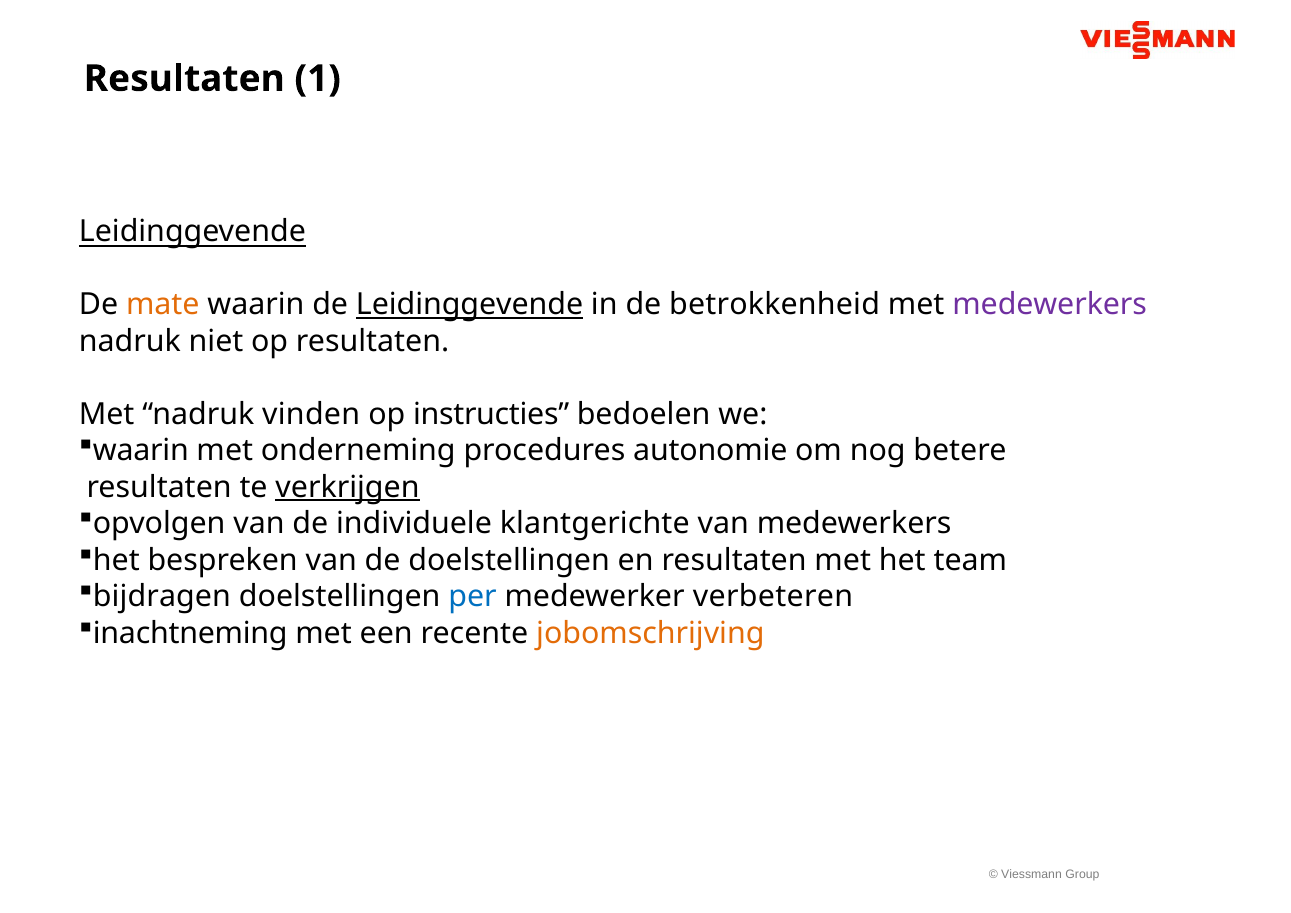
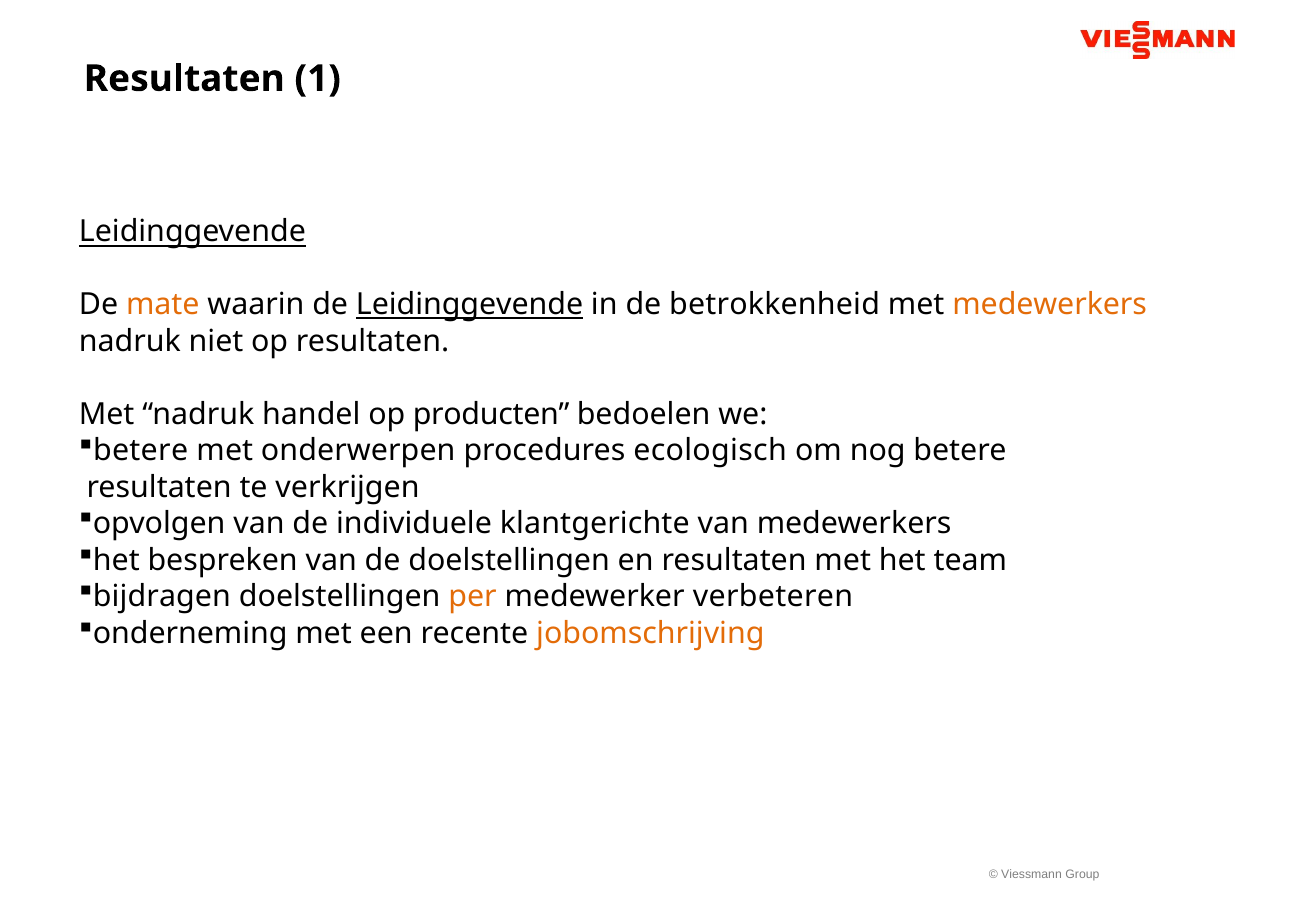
medewerkers at (1050, 305) colour: purple -> orange
vinden: vinden -> handel
instructies: instructies -> producten
waarin at (141, 451): waarin -> betere
onderneming: onderneming -> onderwerpen
autonomie: autonomie -> ecologisch
verkrijgen underline: present -> none
per colour: blue -> orange
inachtneming: inachtneming -> onderneming
